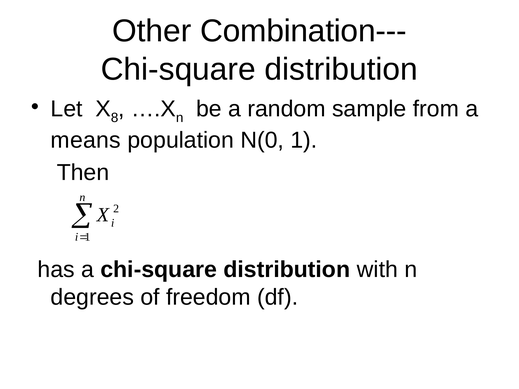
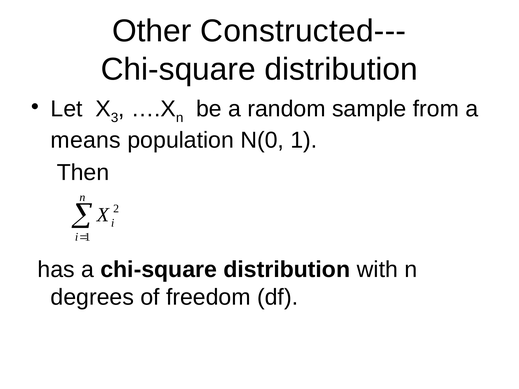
Combination---: Combination--- -> Constructed---
8: 8 -> 3
